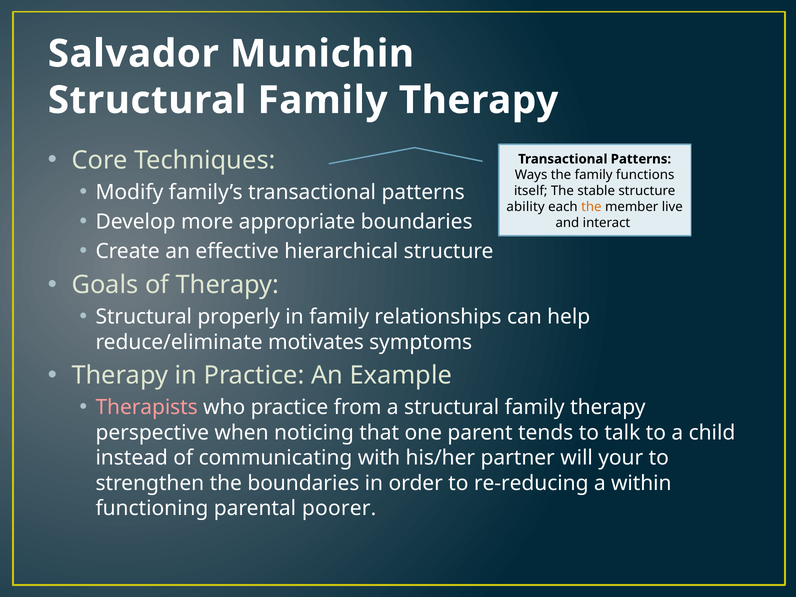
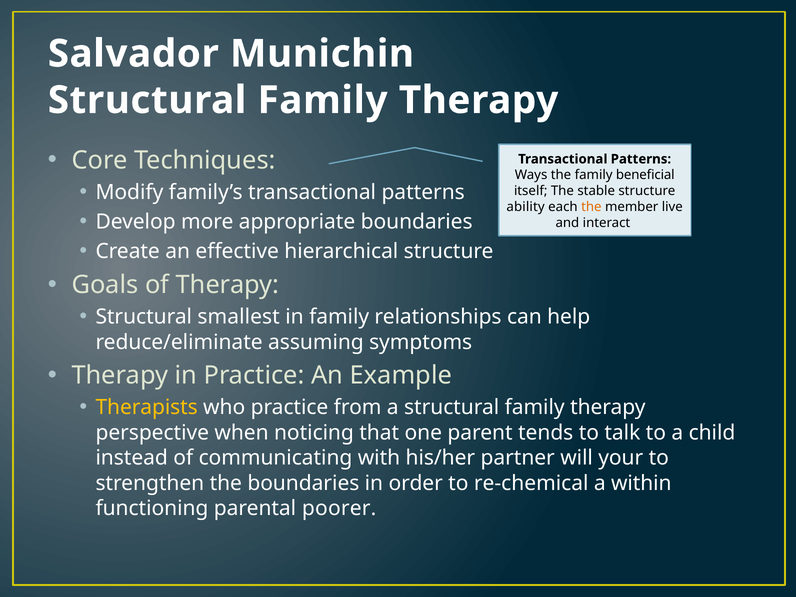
functions: functions -> beneficial
properly: properly -> smallest
motivates: motivates -> assuming
Therapists colour: pink -> yellow
re-reducing: re-reducing -> re-chemical
